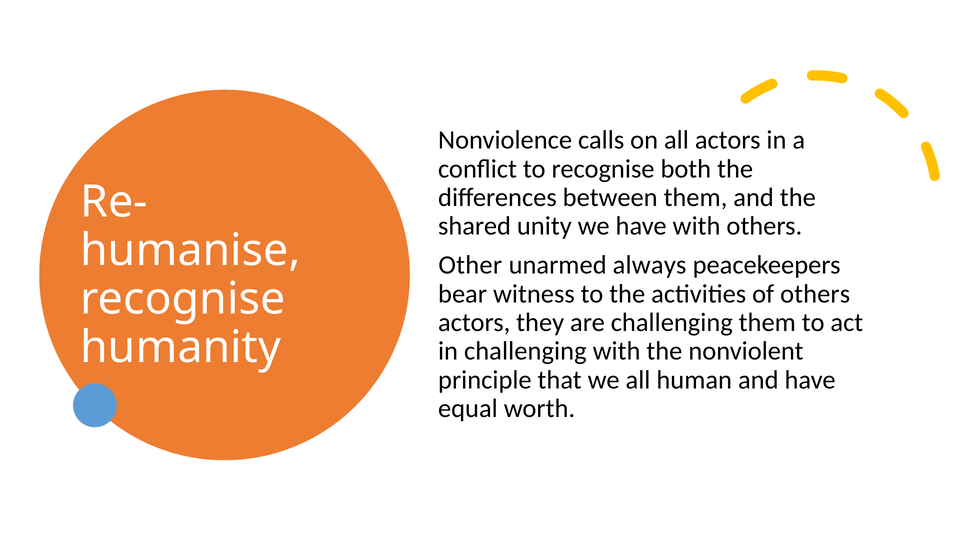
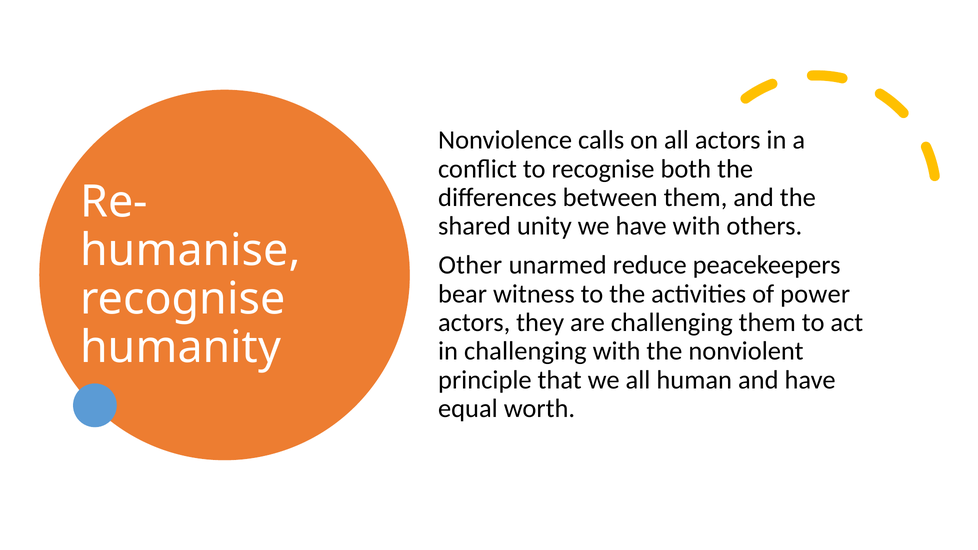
always: always -> reduce
of others: others -> power
